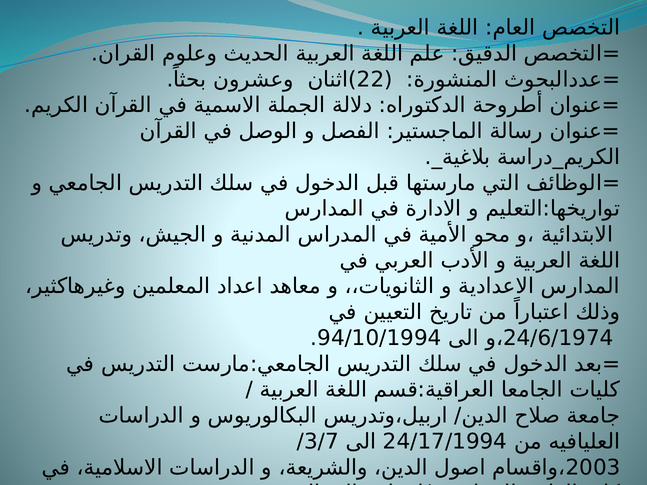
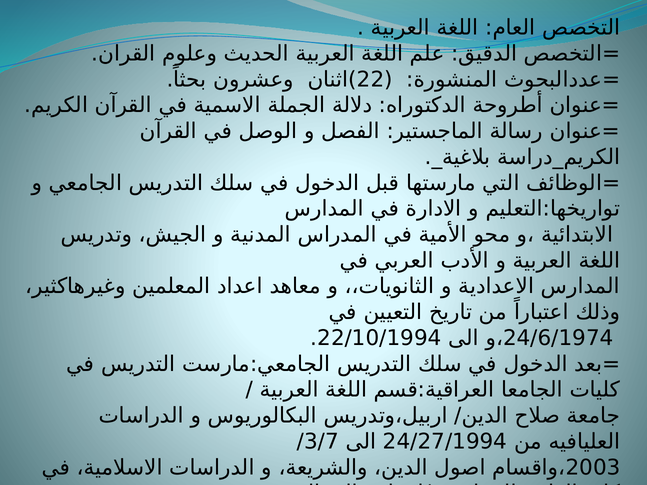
94/10/1994: 94/10/1994 -> 22/10/1994
24/17/1994: 24/17/1994 -> 24/27/1994
